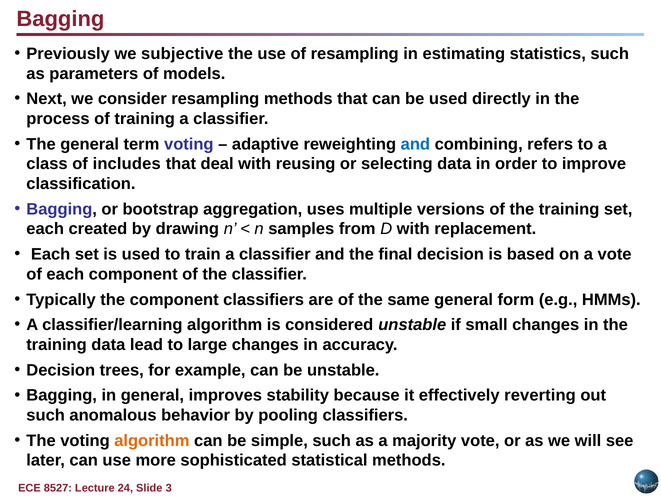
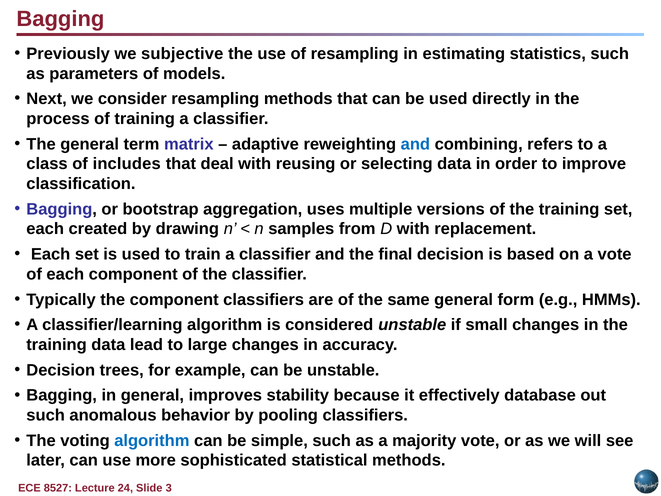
term voting: voting -> matrix
reverting: reverting -> database
algorithm at (152, 440) colour: orange -> blue
